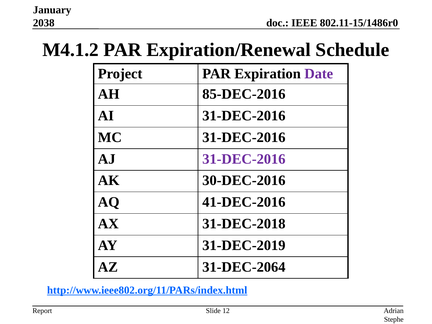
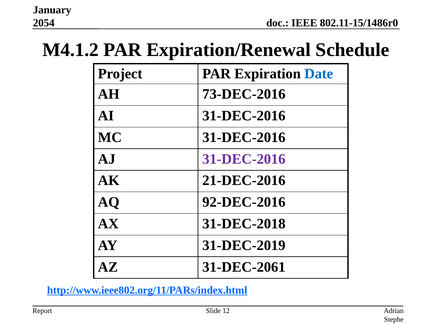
2038: 2038 -> 2054
Date colour: purple -> blue
85-DEC-2016: 85-DEC-2016 -> 73-DEC-2016
30-DEC-2016: 30-DEC-2016 -> 21-DEC-2016
41-DEC-2016: 41-DEC-2016 -> 92-DEC-2016
31-DEC-2064: 31-DEC-2064 -> 31-DEC-2061
